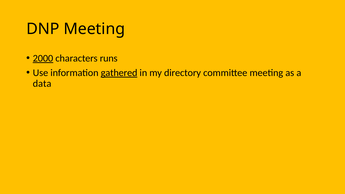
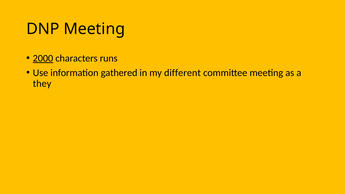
gathered underline: present -> none
directory: directory -> different
data: data -> they
